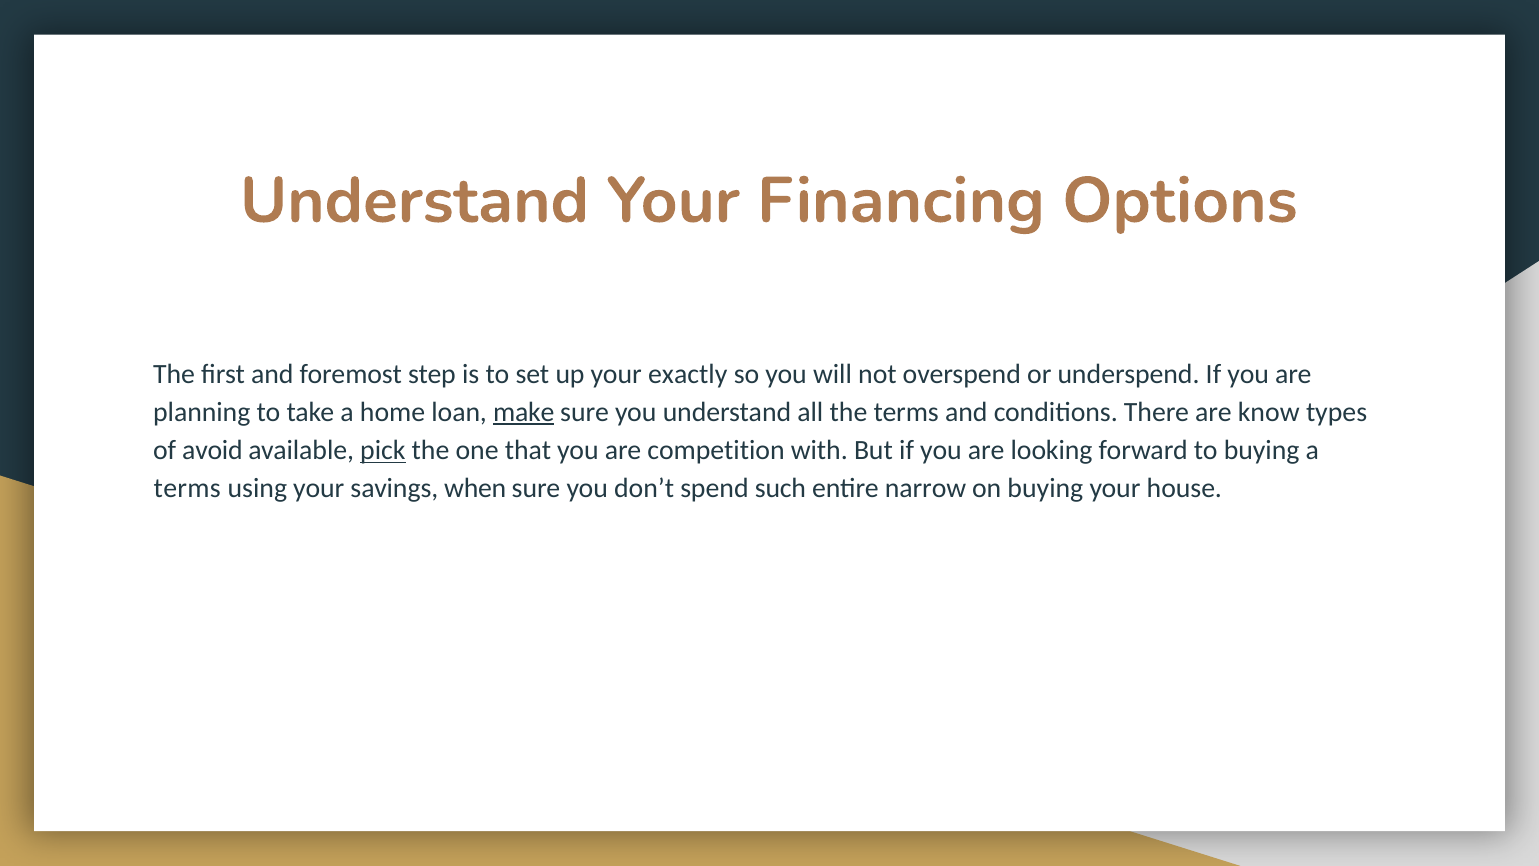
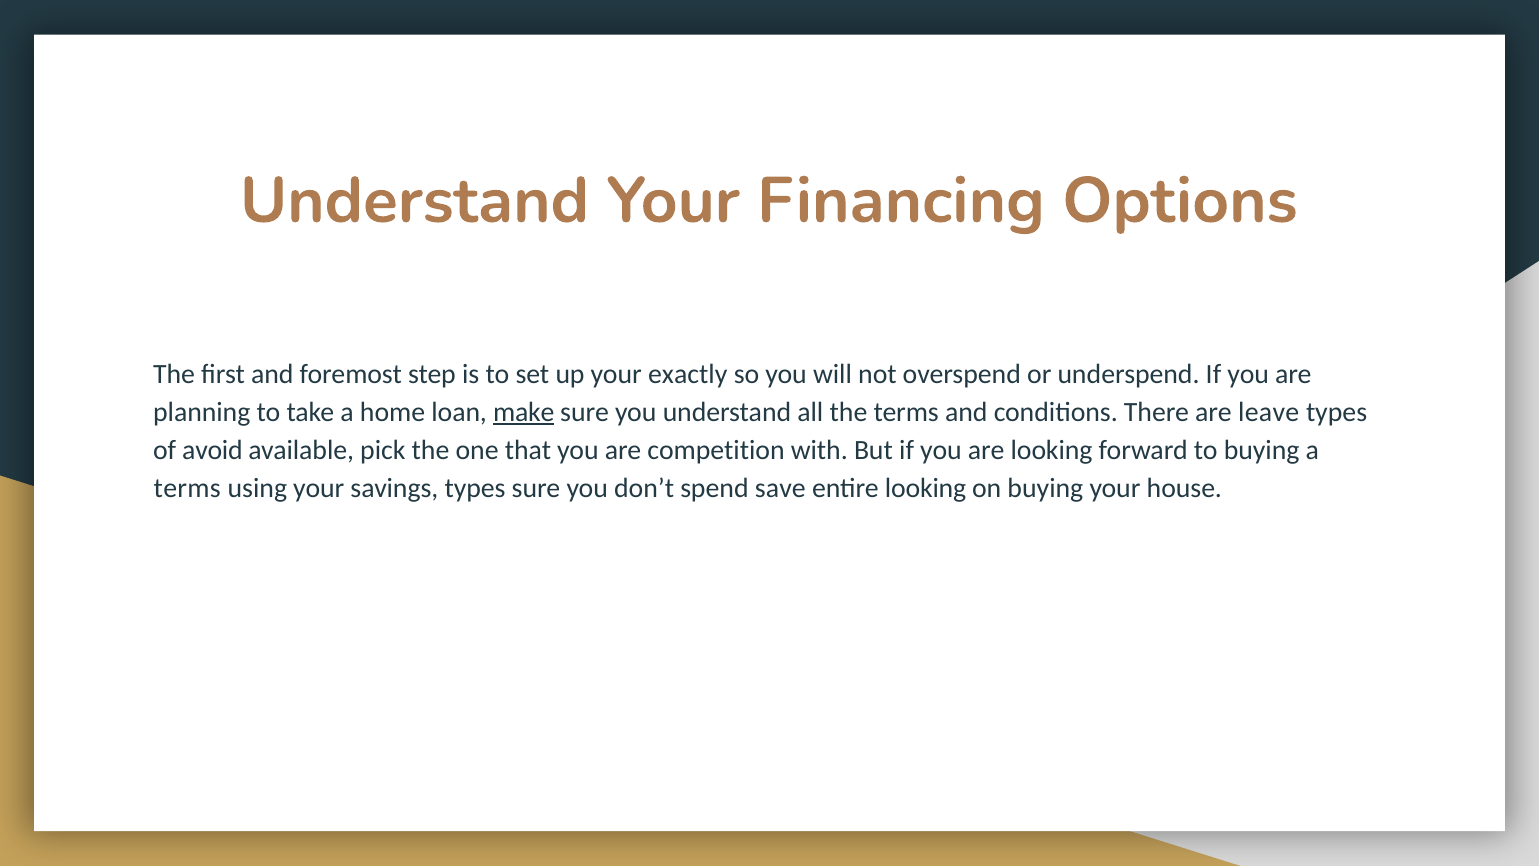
know: know -> leave
pick underline: present -> none
savings when: when -> types
such: such -> save
entire narrow: narrow -> looking
